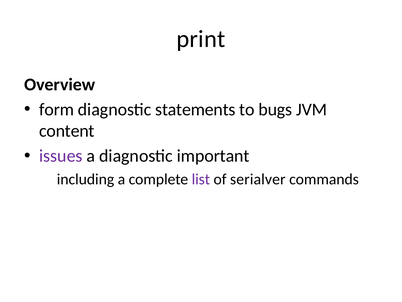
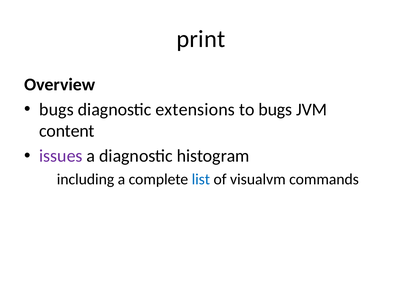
form at (57, 109): form -> bugs
statements: statements -> extensions
important: important -> histogram
list colour: purple -> blue
serialver: serialver -> visualvm
